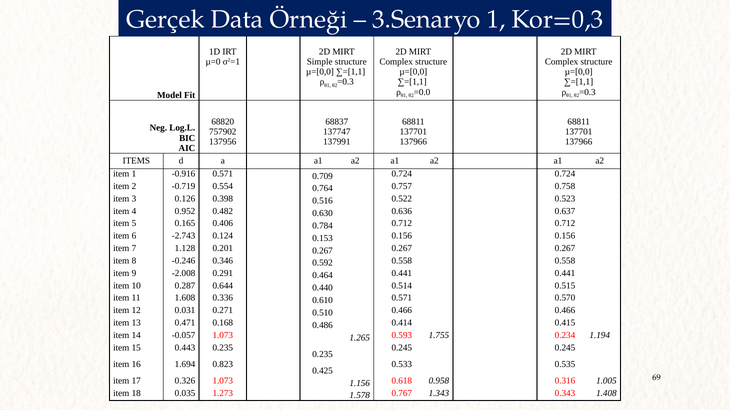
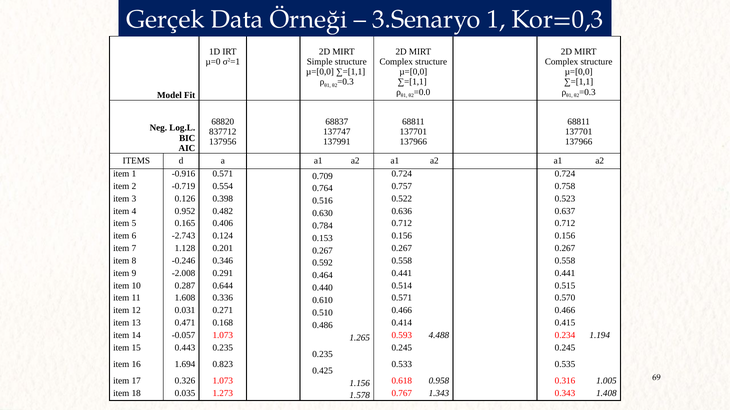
757902: 757902 -> 837712
1.755: 1.755 -> 4.488
